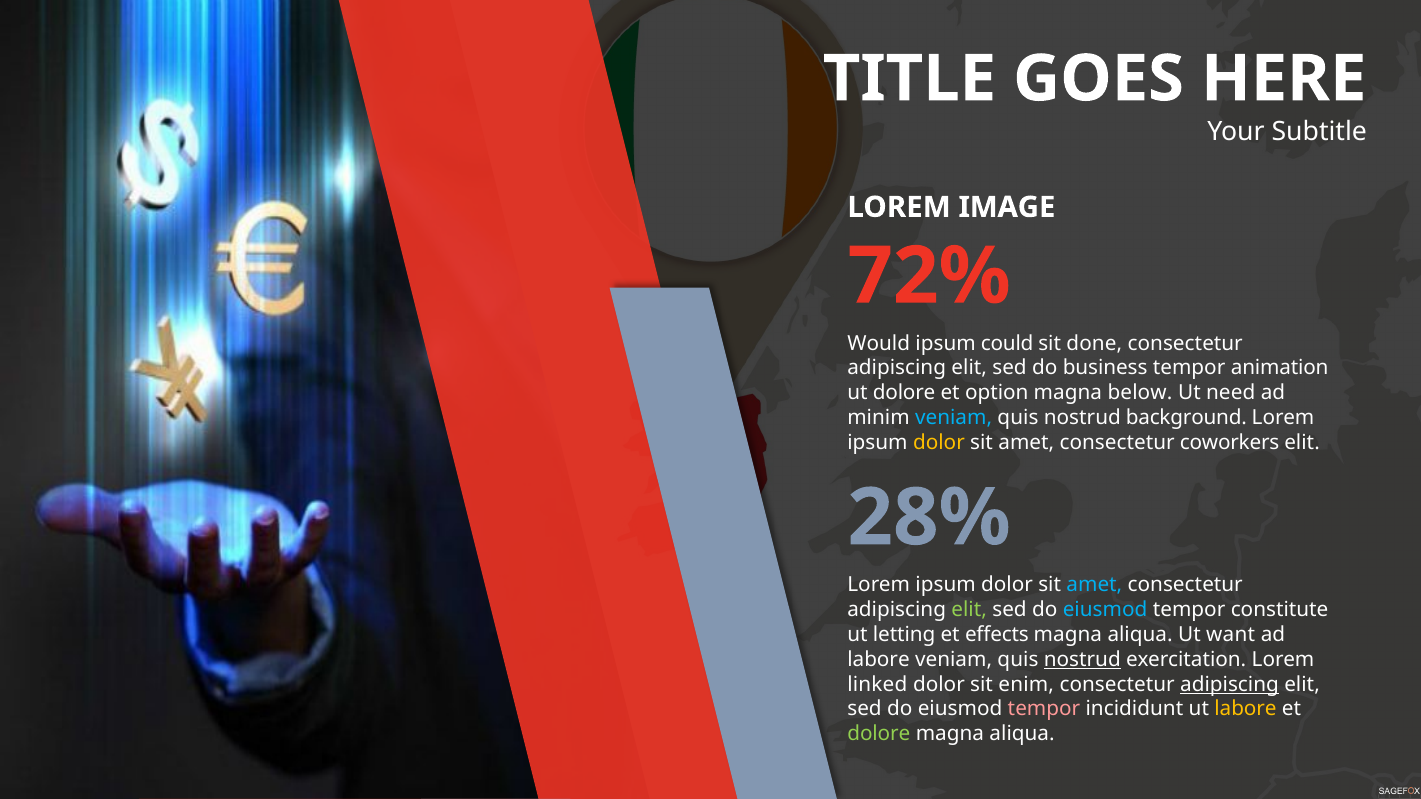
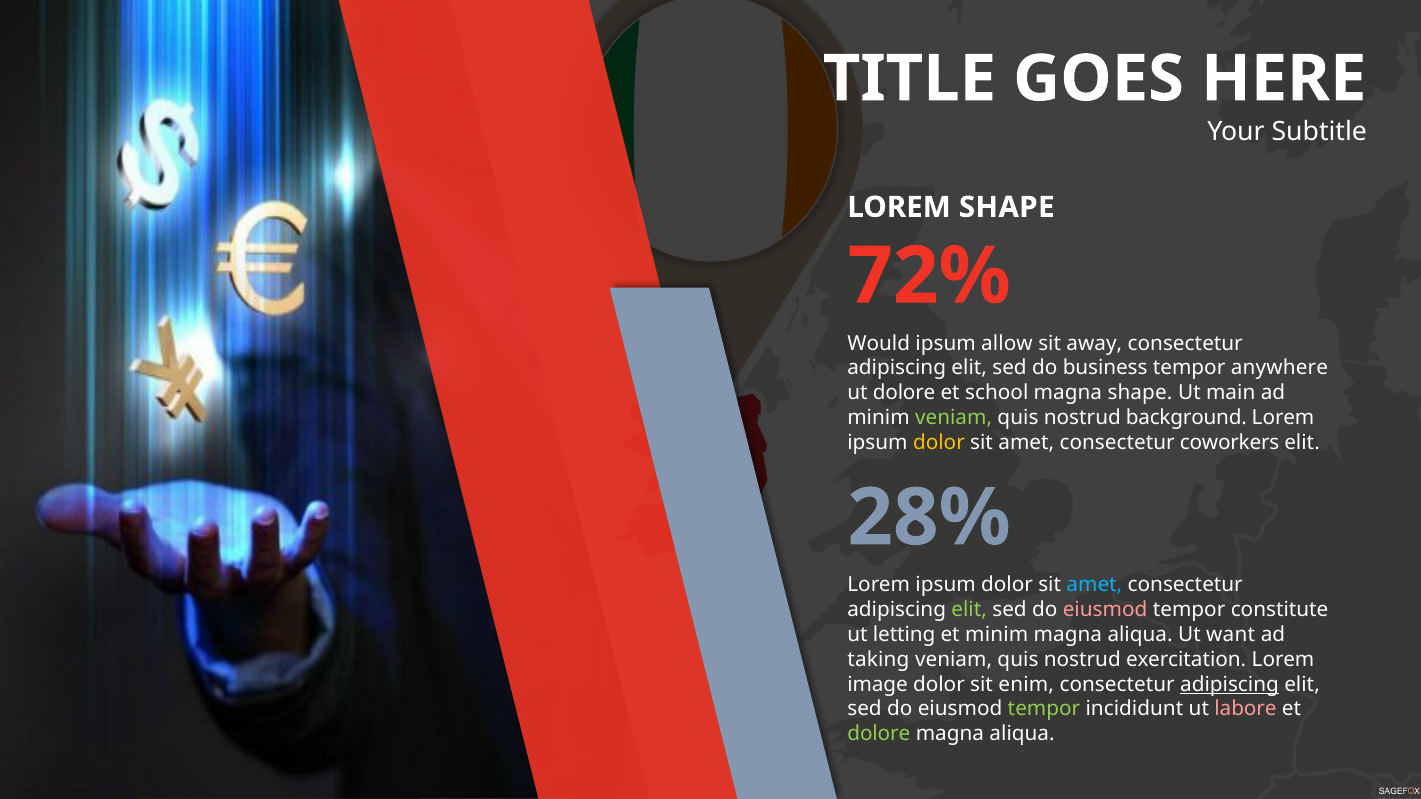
LOREM IMAGE: IMAGE -> SHAPE
could: could -> allow
done: done -> away
animation: animation -> anywhere
option: option -> school
magna below: below -> shape
need: need -> main
veniam at (954, 418) colour: light blue -> light green
eiusmod at (1105, 610) colour: light blue -> pink
et effects: effects -> minim
labore at (879, 660): labore -> taking
nostrud at (1082, 660) underline: present -> none
linked: linked -> image
tempor at (1044, 709) colour: pink -> light green
labore at (1246, 709) colour: yellow -> pink
